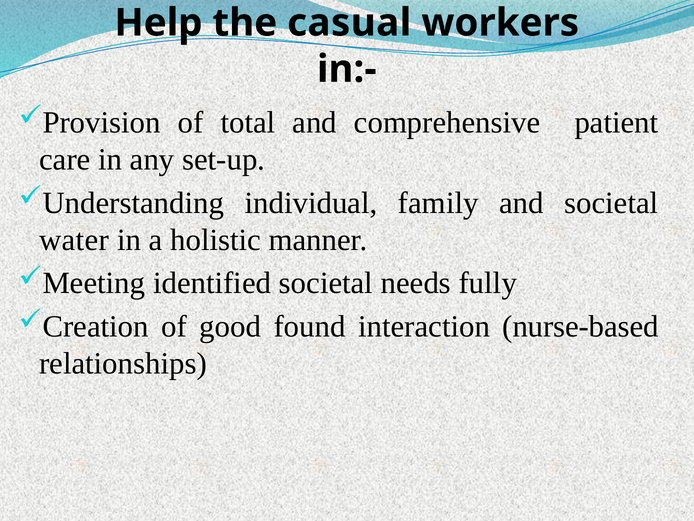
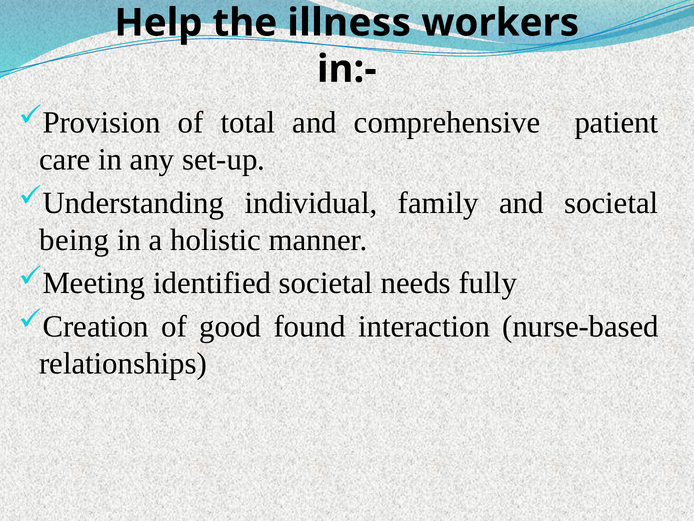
casual: casual -> illness
water: water -> being
